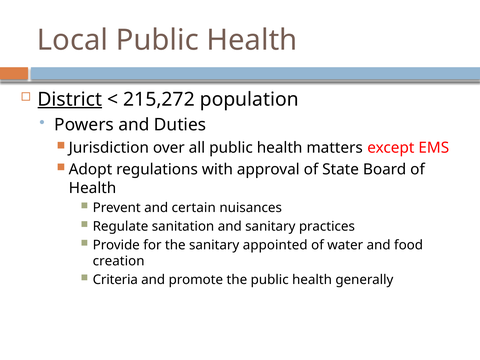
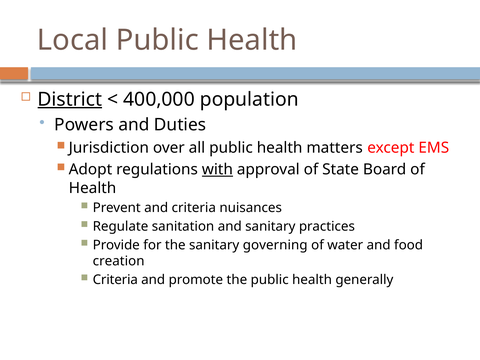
215,272: 215,272 -> 400,000
with underline: none -> present
and certain: certain -> criteria
appointed: appointed -> governing
